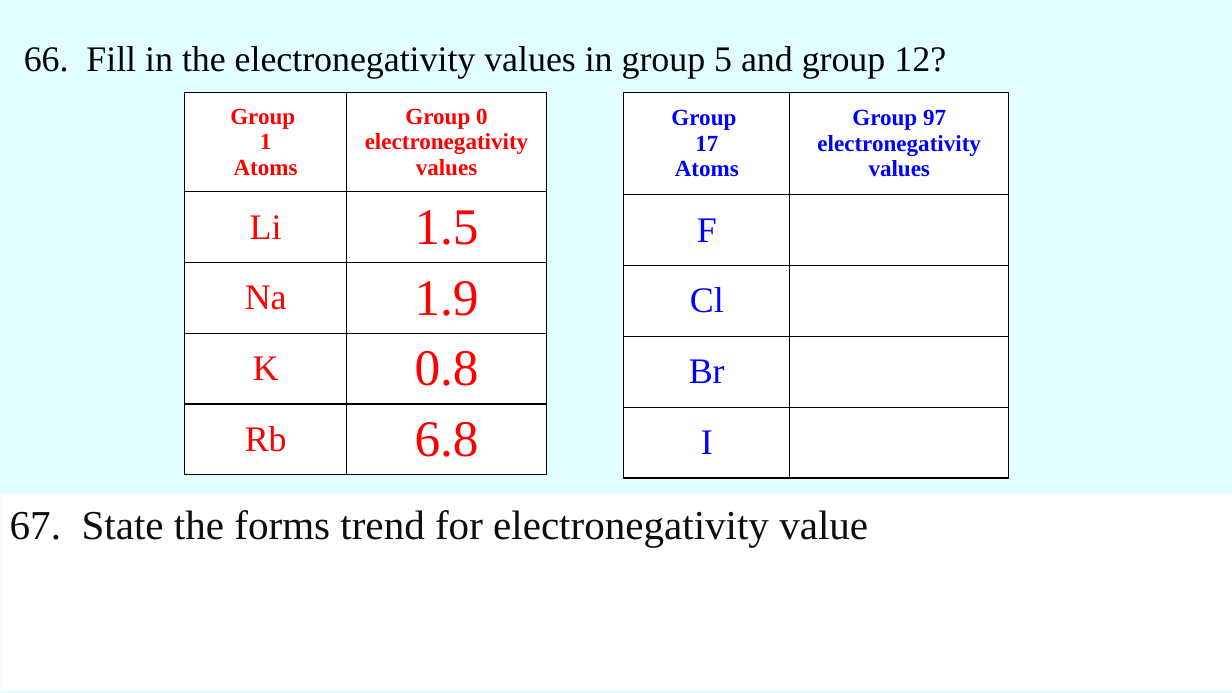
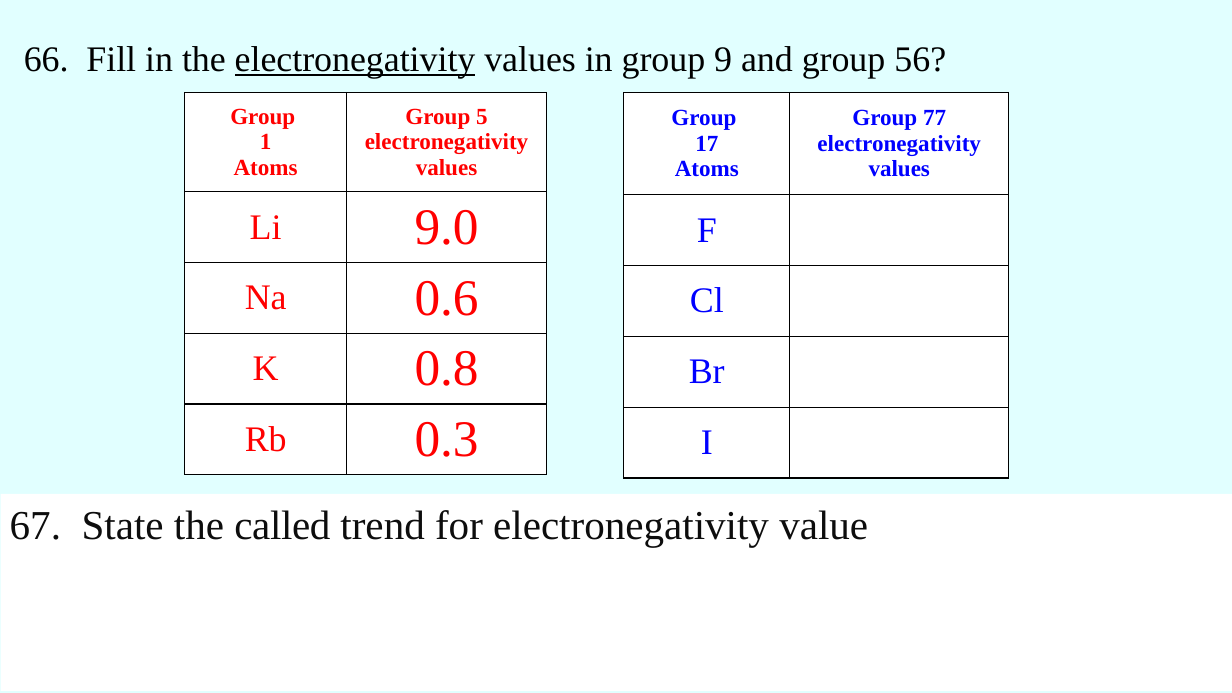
electronegativity at (355, 59) underline: none -> present
5: 5 -> 9
12: 12 -> 56
0: 0 -> 5
97: 97 -> 77
1.5: 1.5 -> 9.0
1.9: 1.9 -> 0.6
6.8: 6.8 -> 0.3
forms: forms -> called
